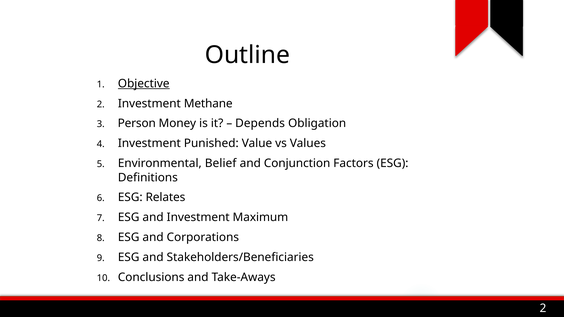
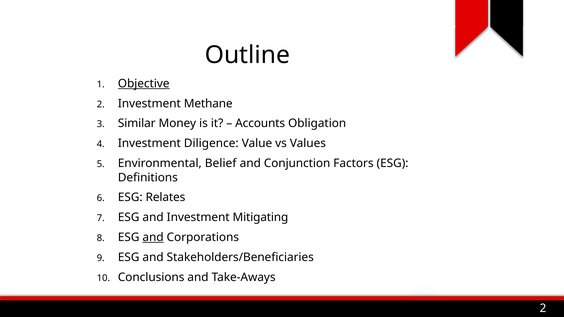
Person: Person -> Similar
Depends: Depends -> Accounts
Punished: Punished -> Diligence
Maximum: Maximum -> Mitigating
and at (153, 238) underline: none -> present
